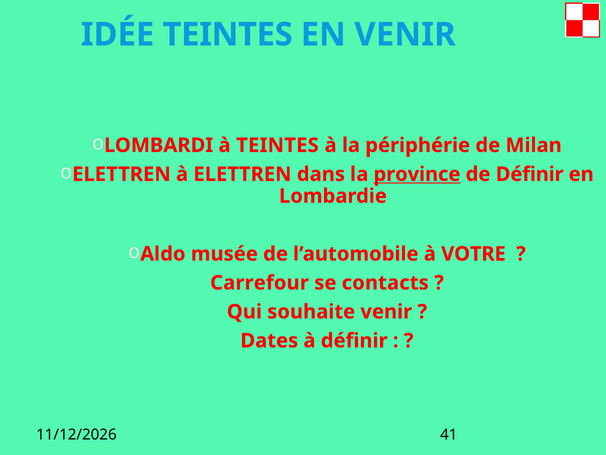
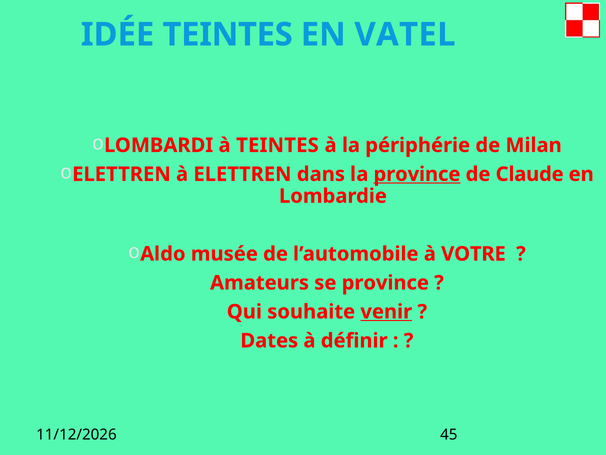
EN VENIR: VENIR -> VATEL
de Définir: Définir -> Claude
Carrefour: Carrefour -> Amateurs
se contacts: contacts -> province
venir at (386, 311) underline: none -> present
41: 41 -> 45
